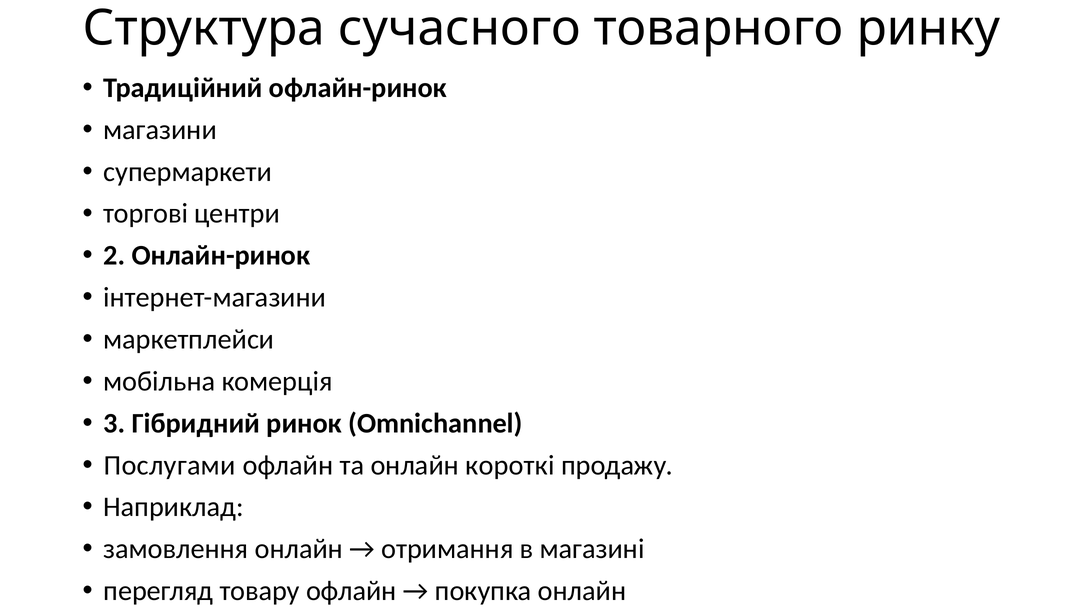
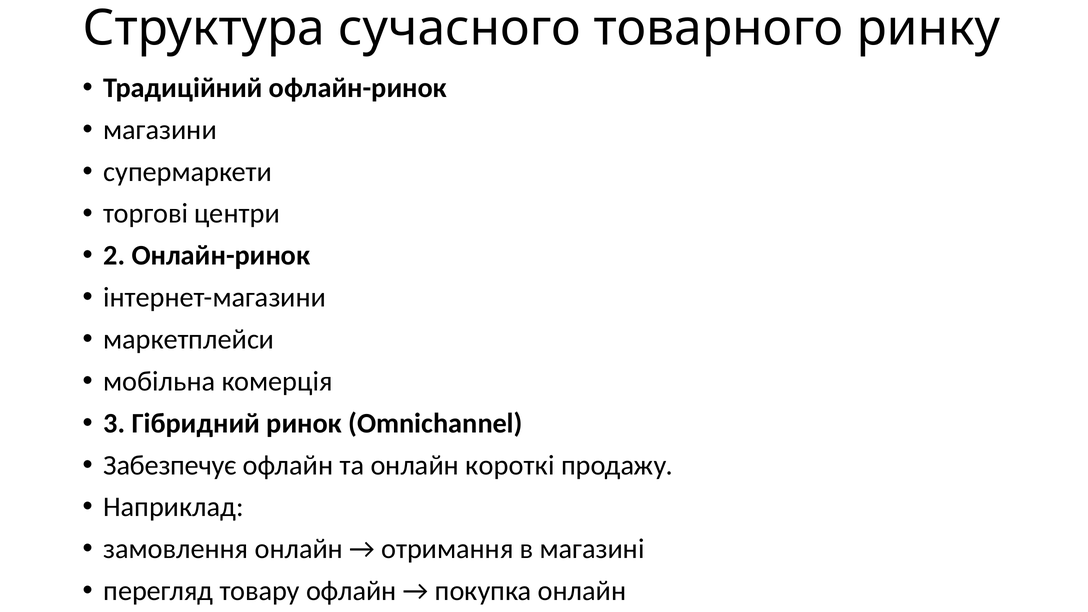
Послугами: Послугами -> Забезпечує
